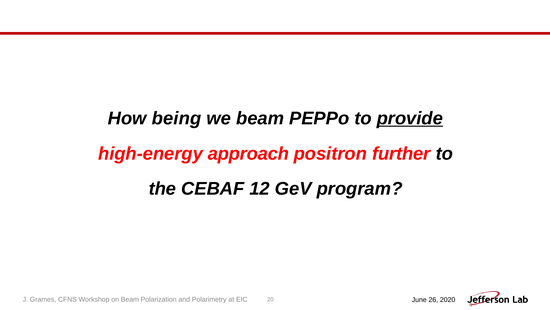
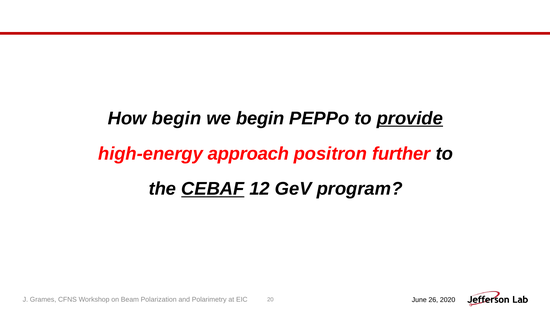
How being: being -> begin
we beam: beam -> begin
CEBAF underline: none -> present
